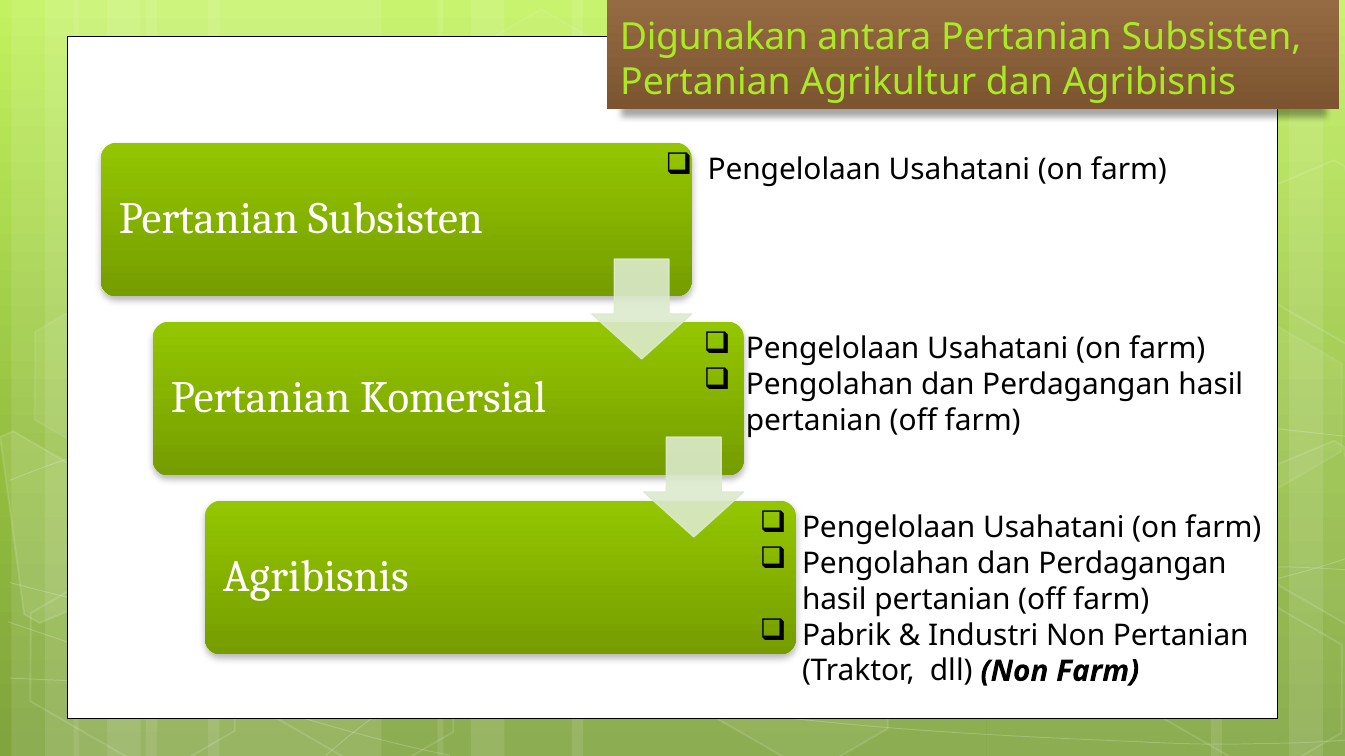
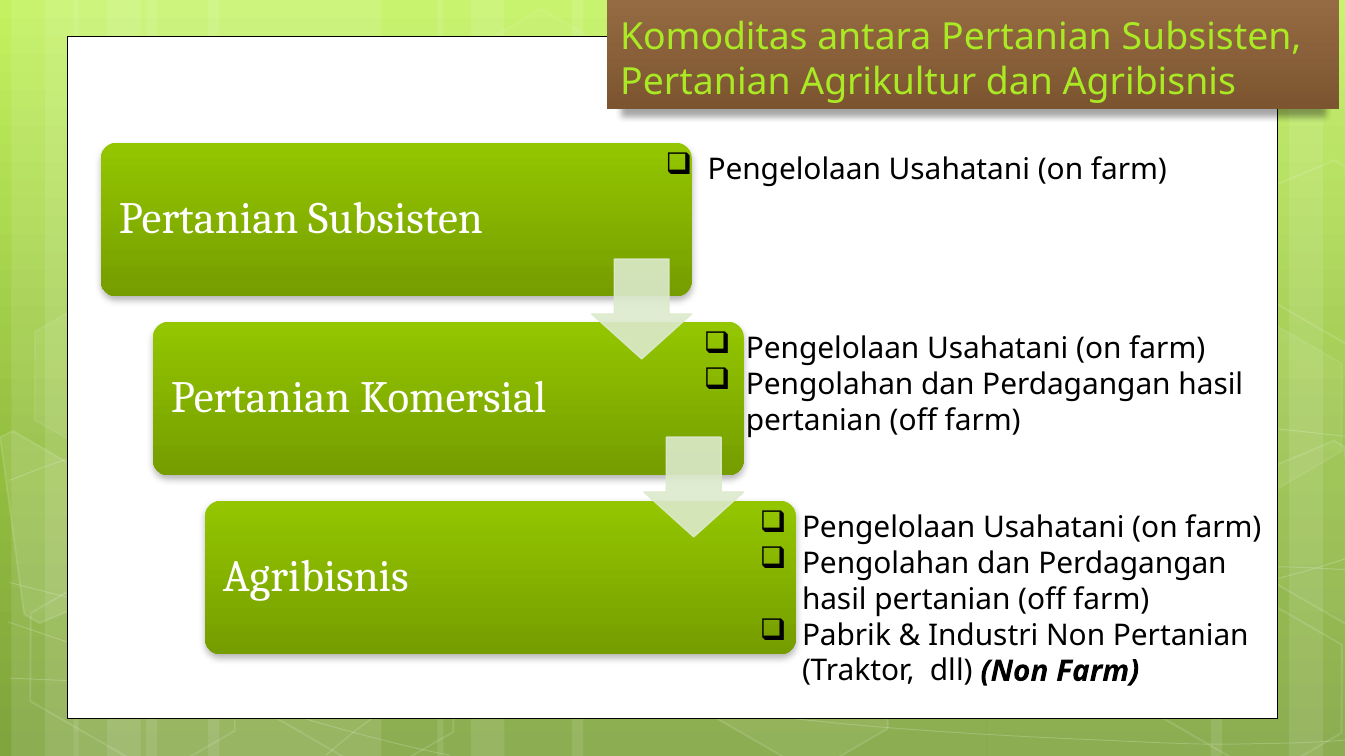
Digunakan: Digunakan -> Komoditas
